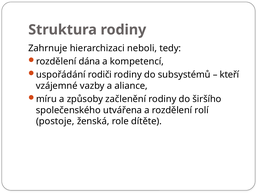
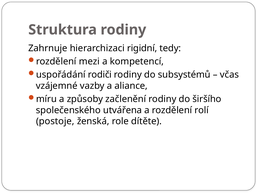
neboli: neboli -> rigidní
dána: dána -> mezi
kteří: kteří -> včas
